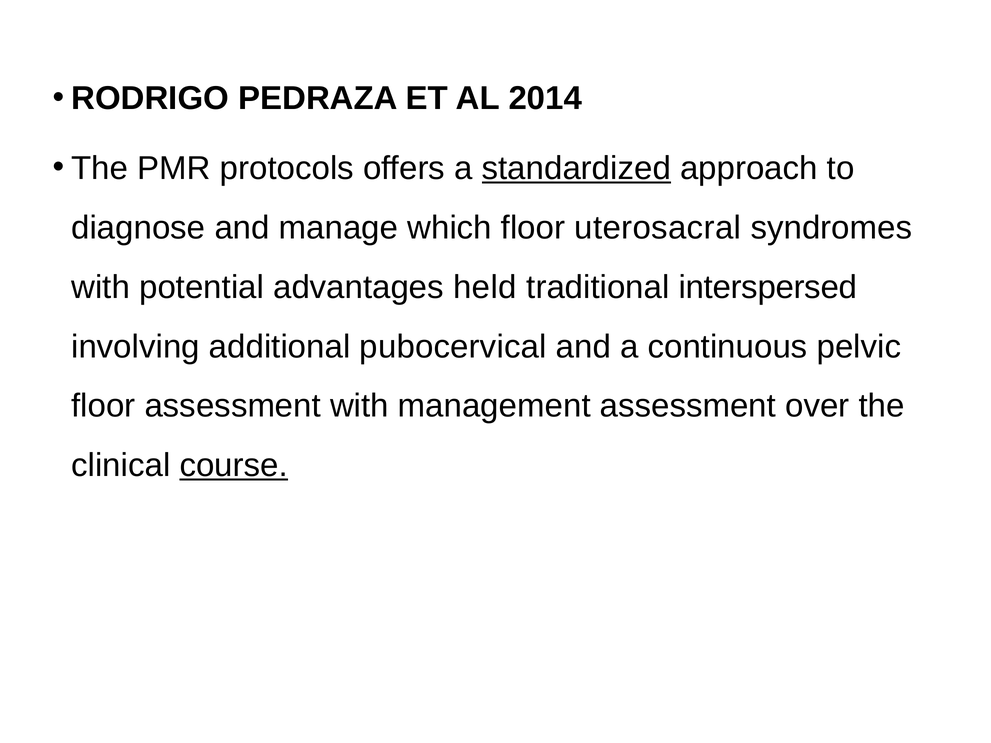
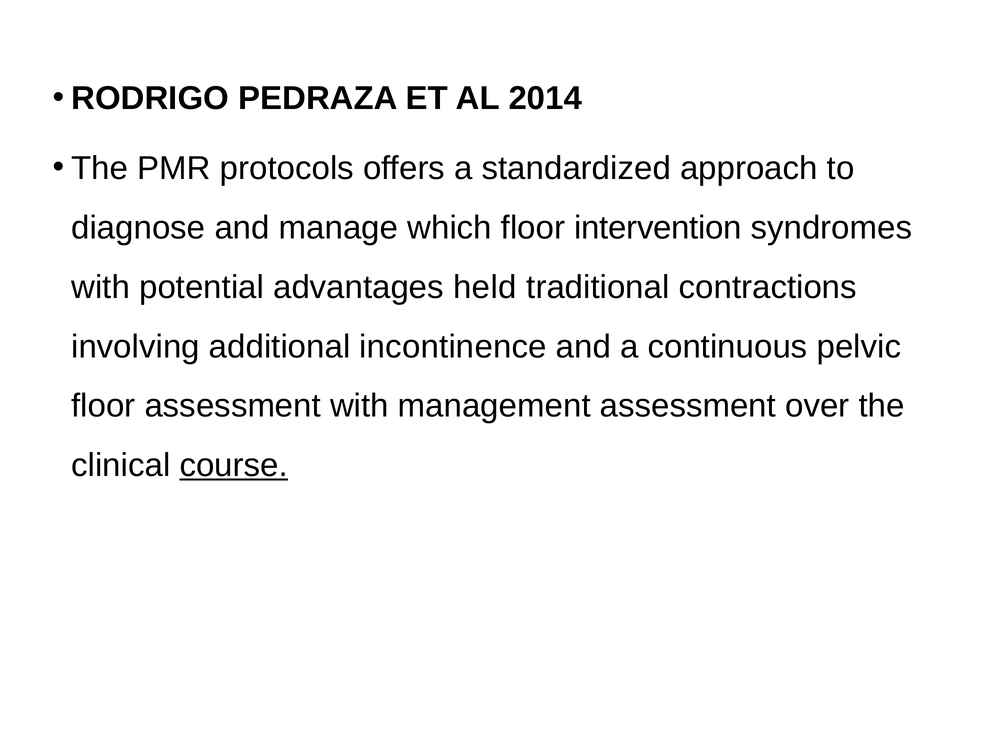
standardized underline: present -> none
uterosacral: uterosacral -> intervention
interspersed: interspersed -> contractions
pubocervical: pubocervical -> incontinence
